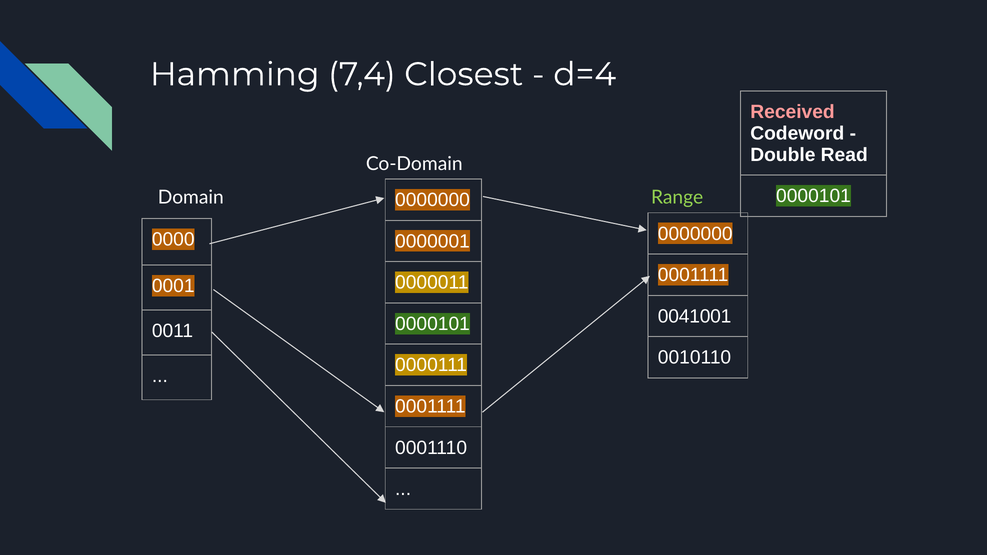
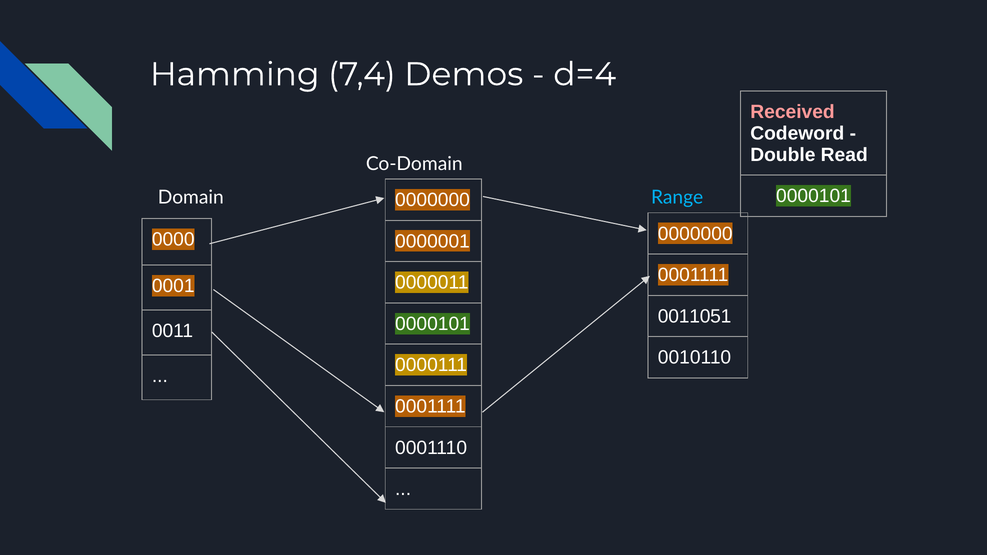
Closest: Closest -> Demos
Range colour: light green -> light blue
0041001: 0041001 -> 0011051
